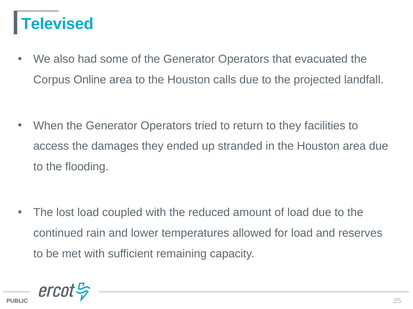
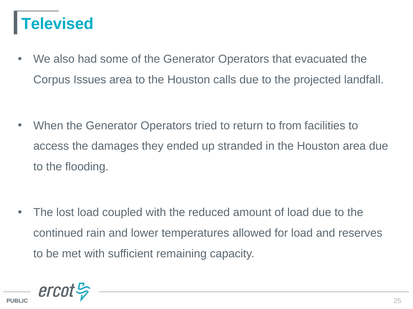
Online: Online -> Issues
to they: they -> from
